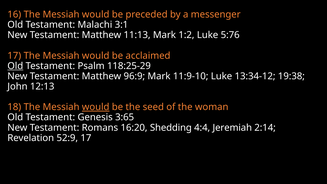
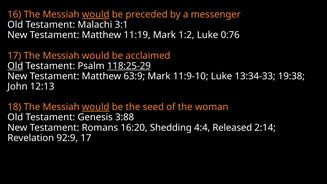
would at (96, 14) underline: none -> present
11:13: 11:13 -> 11:19
5:76: 5:76 -> 0:76
118:25-29 underline: none -> present
96:9: 96:9 -> 63:9
13:34-12: 13:34-12 -> 13:34-33
3:65: 3:65 -> 3:88
Jeremiah: Jeremiah -> Released
52:9: 52:9 -> 92:9
